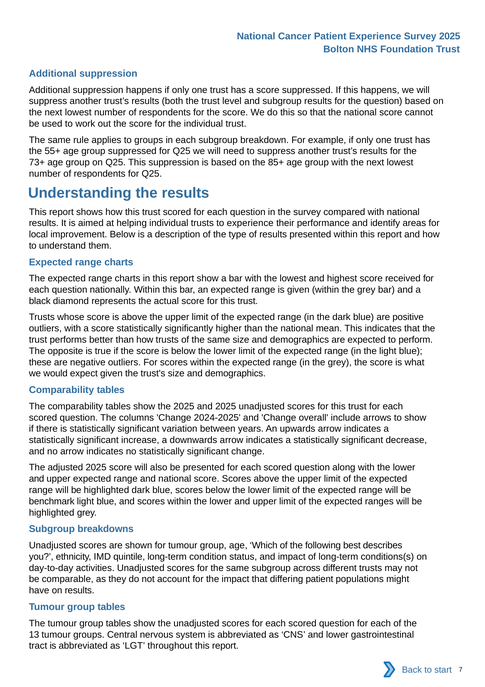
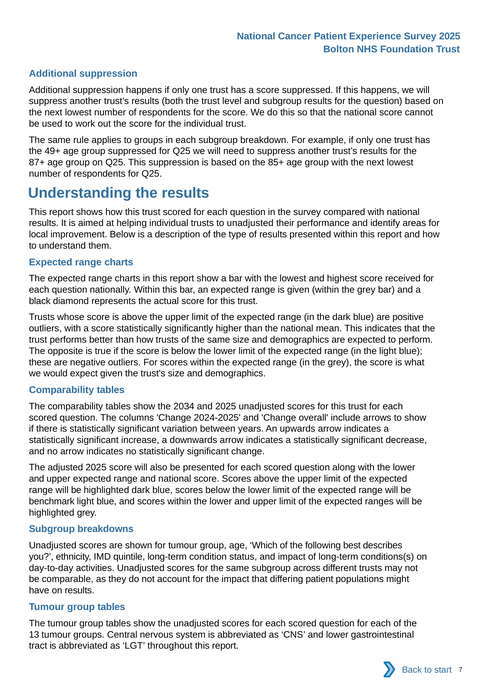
55+: 55+ -> 49+
73+: 73+ -> 87+
to experience: experience -> unadjusted
the 2025: 2025 -> 2034
